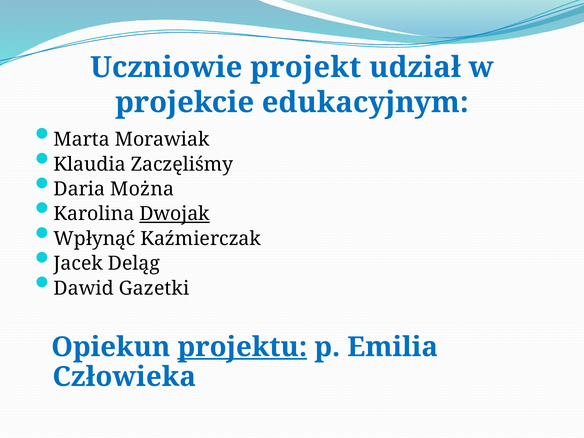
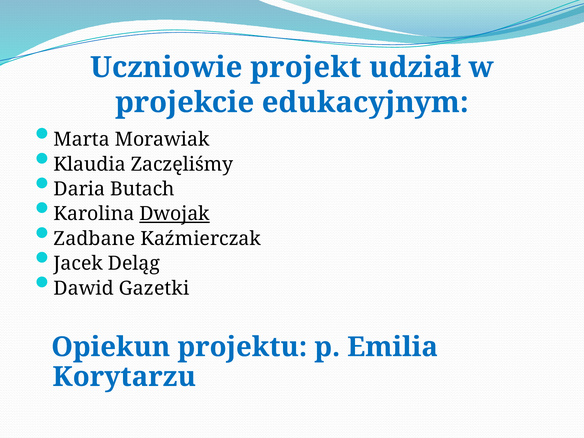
Można: Można -> Butach
Wpłynąć: Wpłynąć -> Zadbane
projektu underline: present -> none
Człowieka: Człowieka -> Korytarzu
